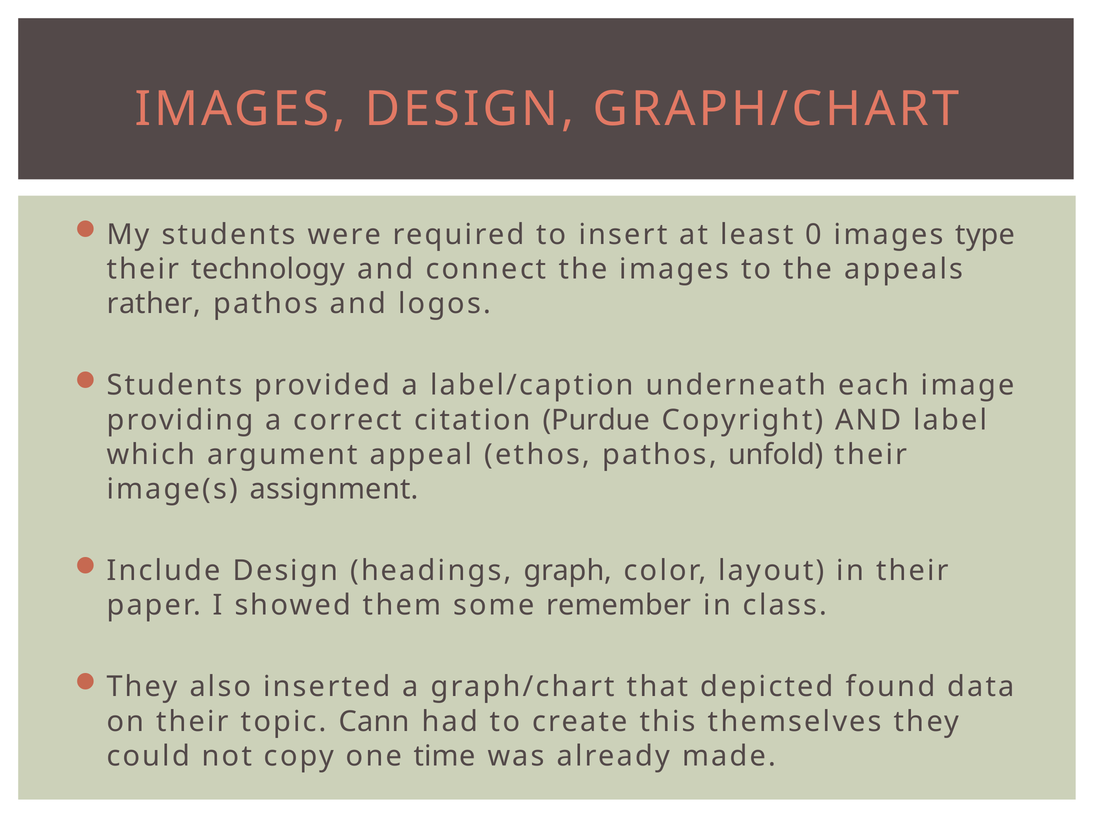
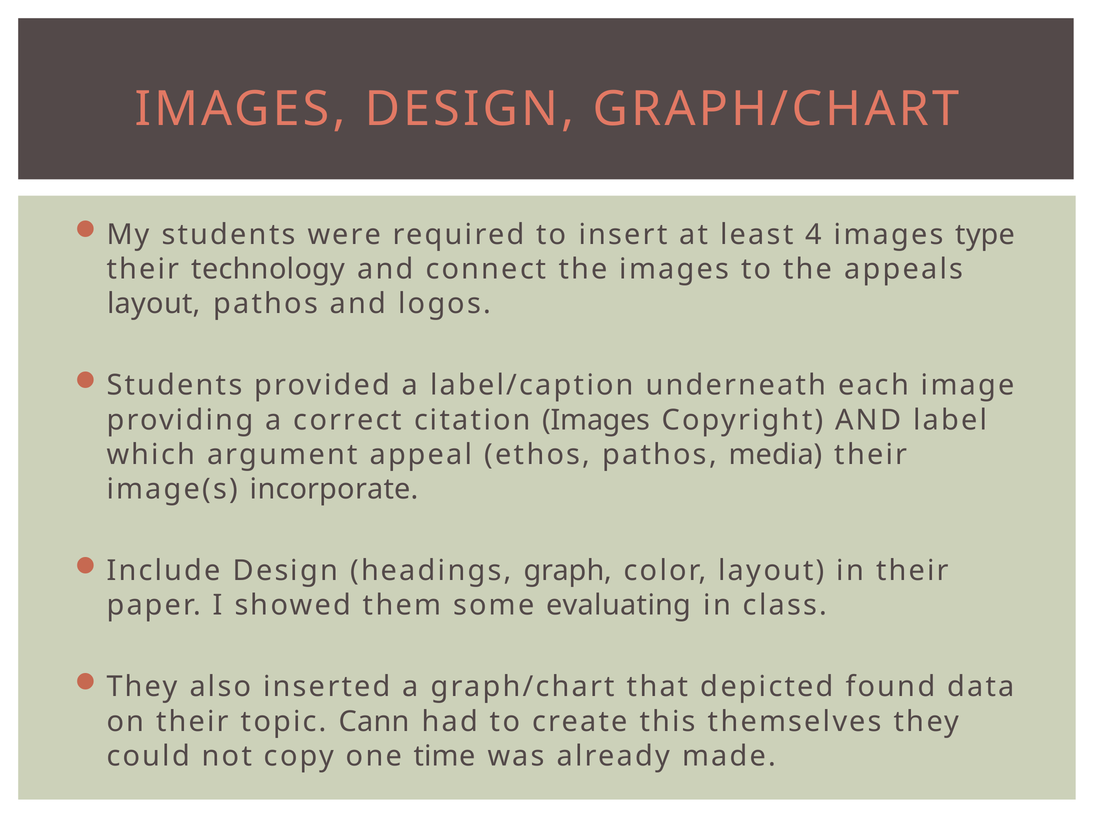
0: 0 -> 4
rather at (154, 304): rather -> layout
citation Purdue: Purdue -> Images
unfold: unfold -> media
assignment: assignment -> incorporate
remember: remember -> evaluating
